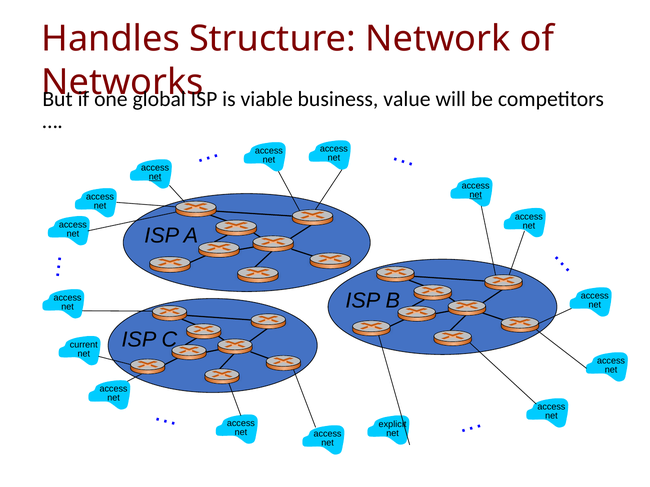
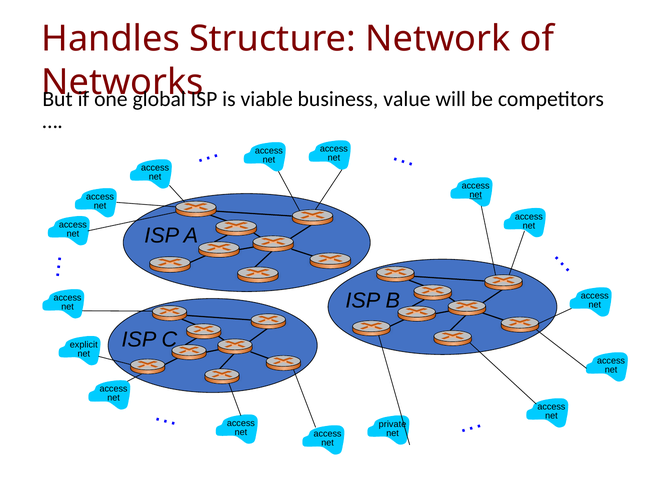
net at (155, 177) underline: present -> none
current: current -> explicit
explicit: explicit -> private
